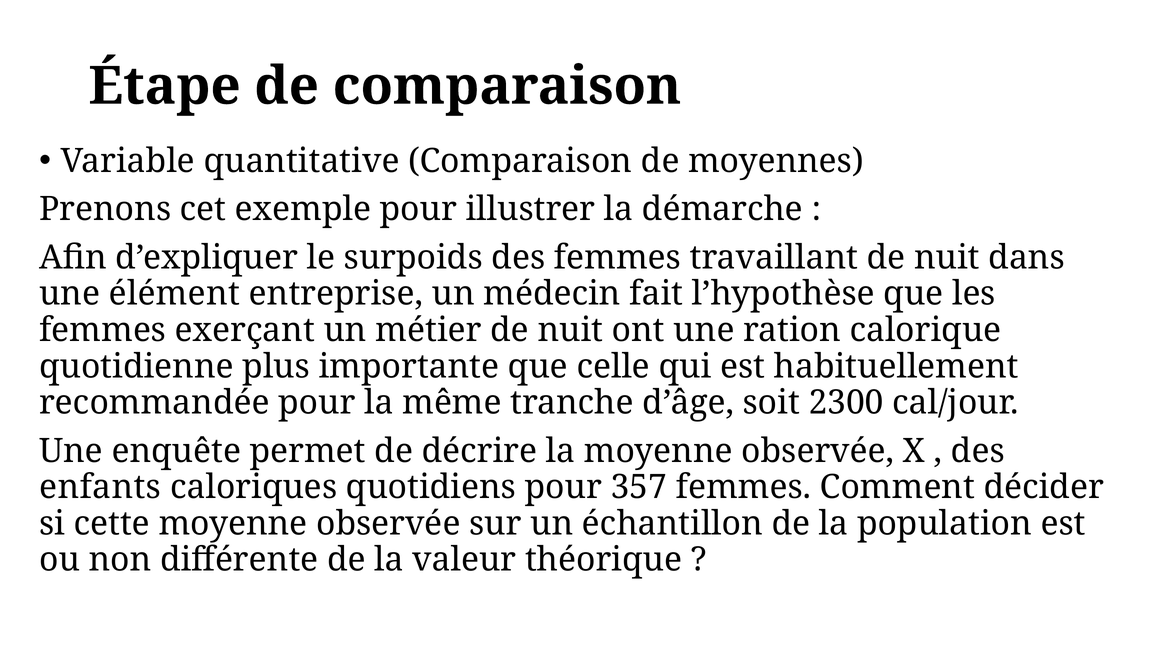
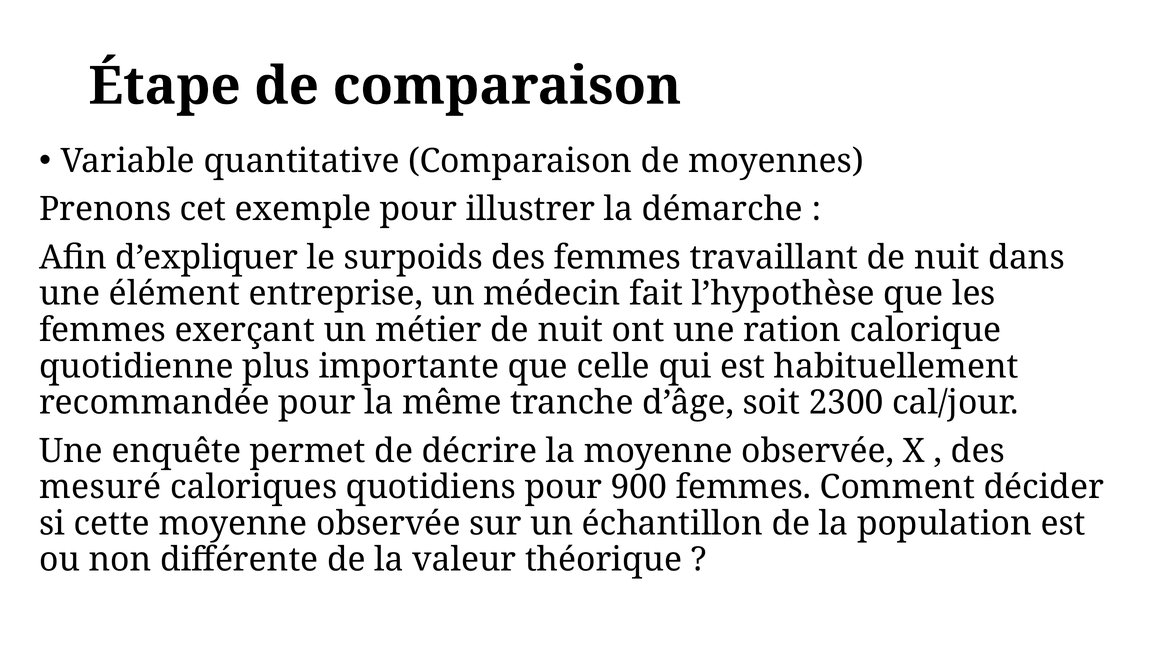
enfants: enfants -> mesuré
357: 357 -> 900
